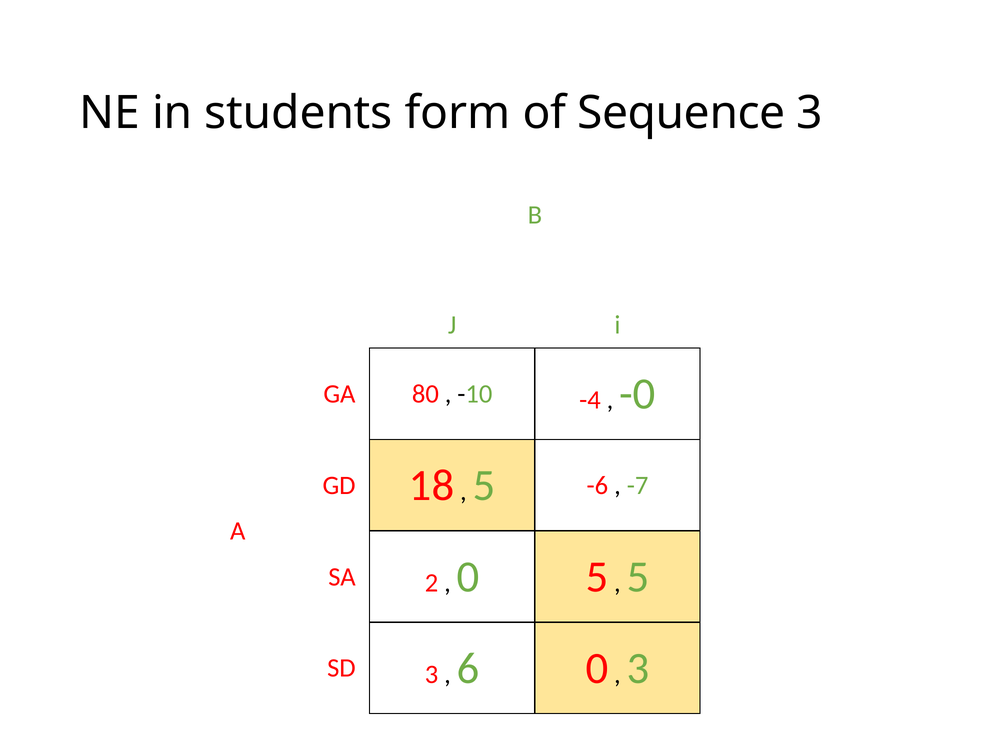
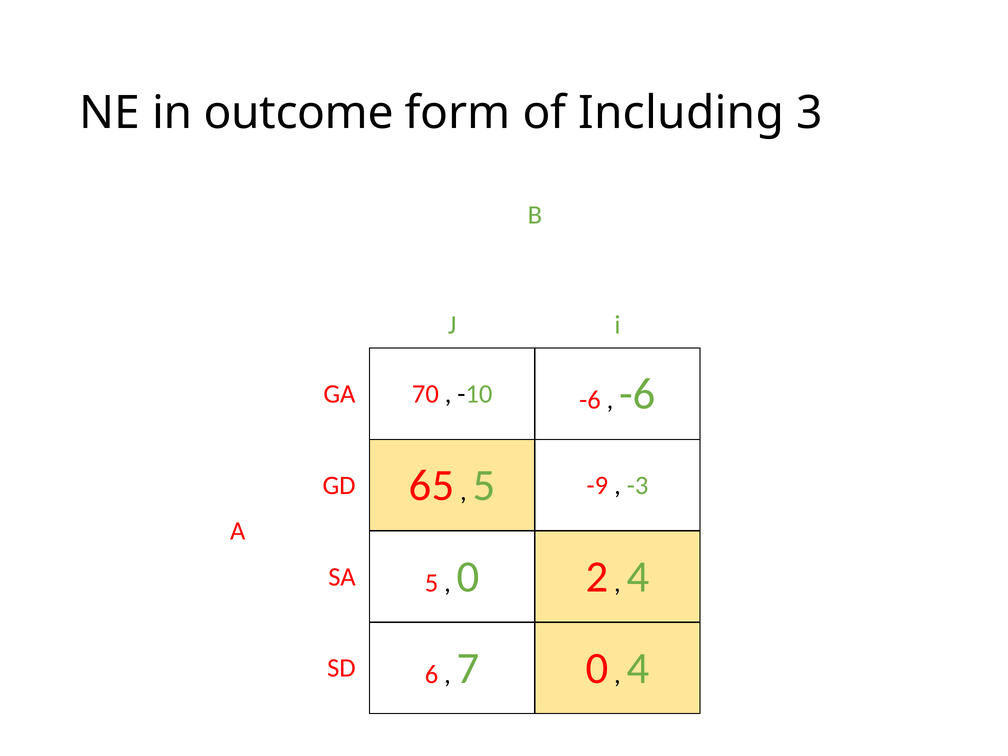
students: students -> outcome
Sequence: Sequence -> Including
80: 80 -> 70
-10 -4: -4 -> -6
-0 at (637, 394): -0 -> -6
18: 18 -> 65
-6: -6 -> -9
-7: -7 -> -3
SA 2: 2 -> 5
0 5: 5 -> 2
5 at (638, 577): 5 -> 4
SD 3: 3 -> 6
6: 6 -> 7
3 at (638, 668): 3 -> 4
